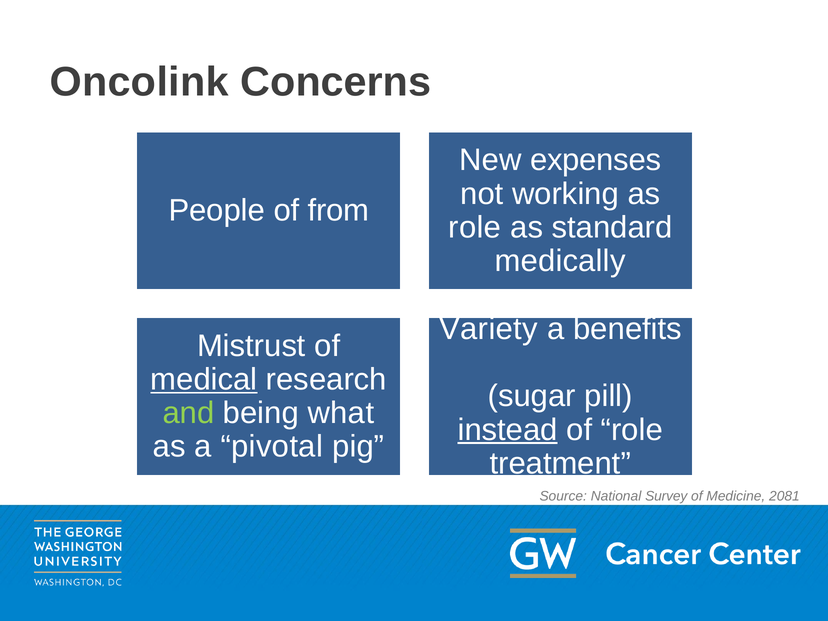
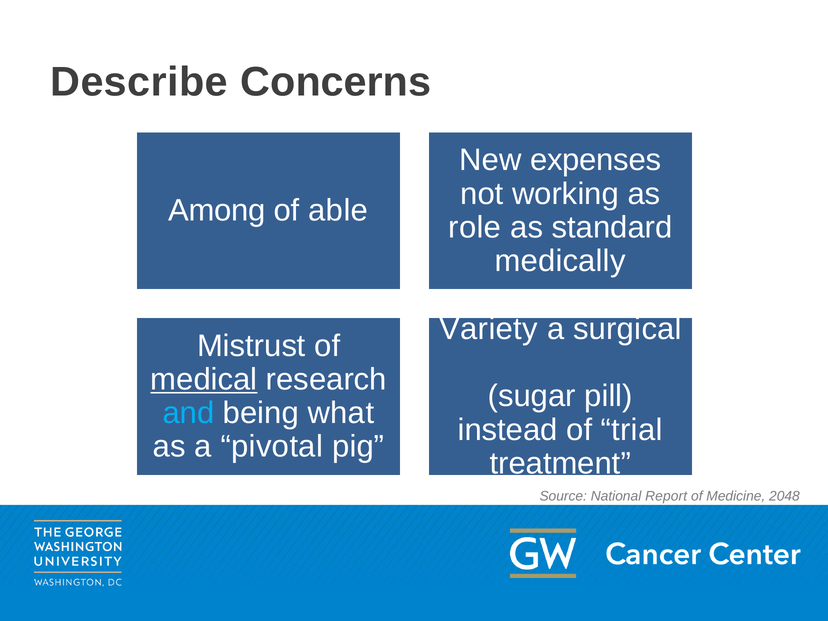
Oncolink: Oncolink -> Describe
People: People -> Among
from: from -> able
benefits: benefits -> surgical
and colour: light green -> light blue
instead underline: present -> none
of role: role -> trial
Survey: Survey -> Report
2081: 2081 -> 2048
